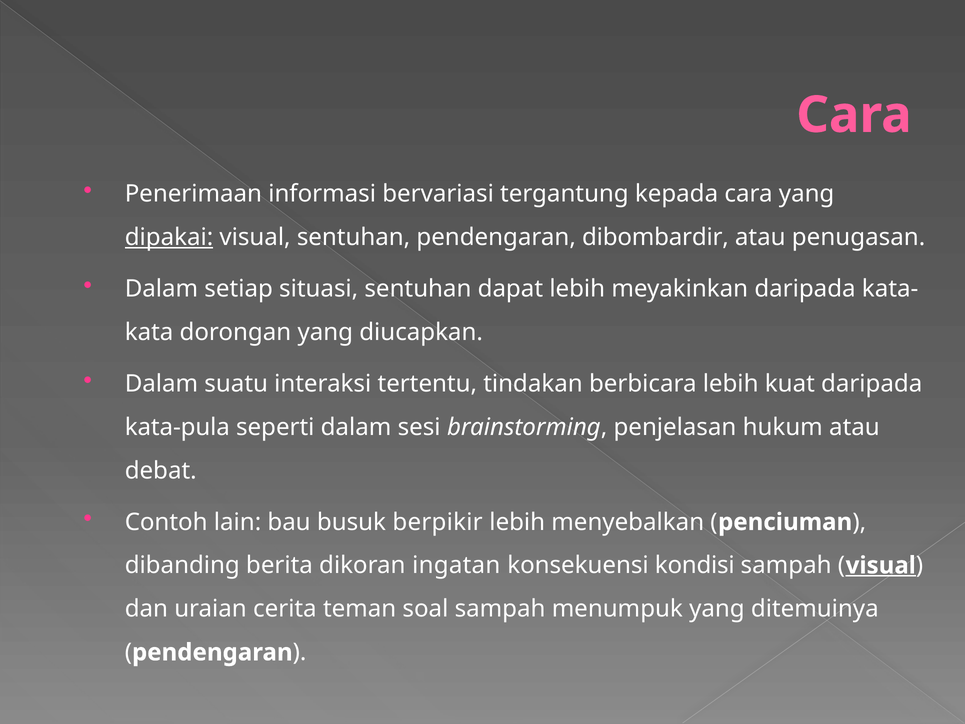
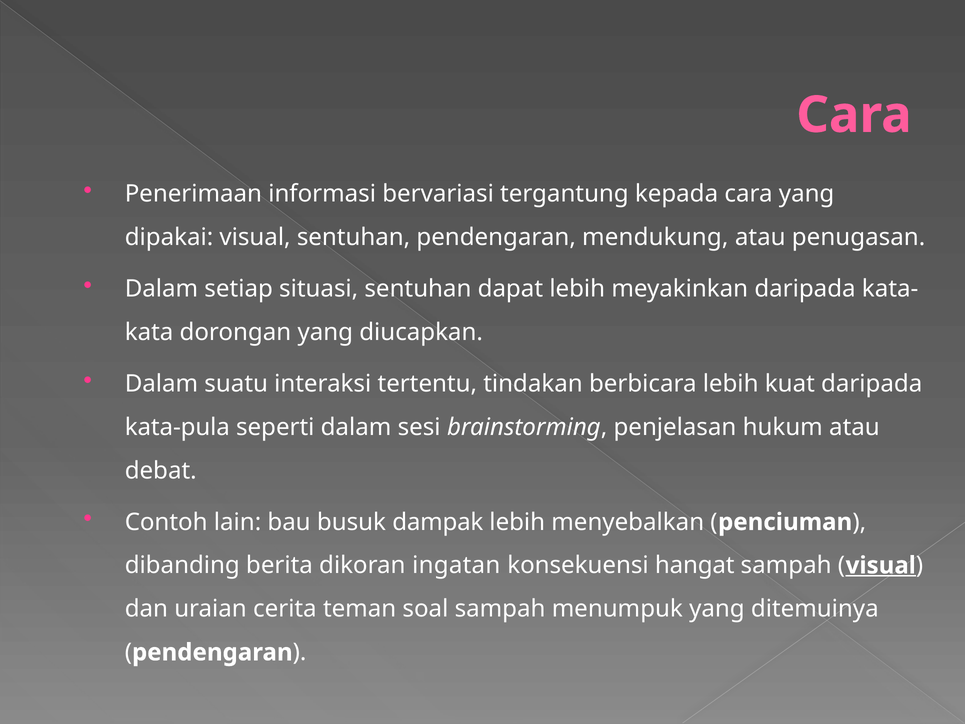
dipakai underline: present -> none
dibombardir: dibombardir -> mendukung
berpikir: berpikir -> dampak
kondisi: kondisi -> hangat
